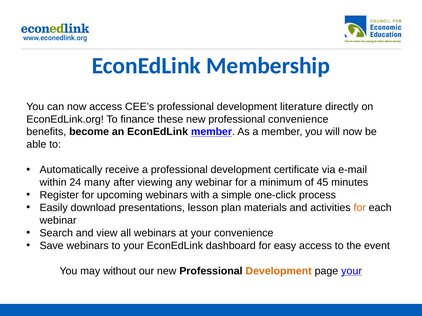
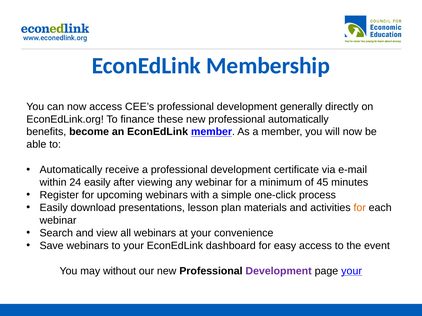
literature: literature -> generally
professional convenience: convenience -> automatically
24 many: many -> easily
Development at (279, 271) colour: orange -> purple
